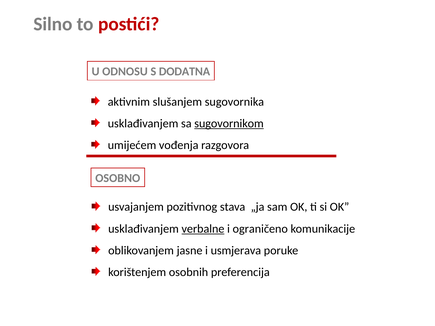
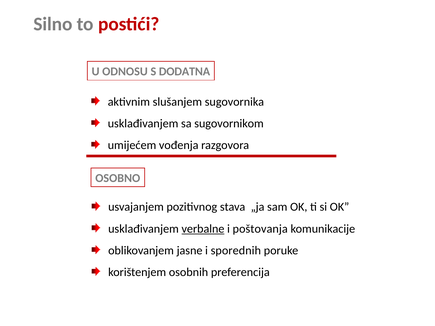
sugovornikom underline: present -> none
ograničeno: ograničeno -> poštovanja
usmjerava: usmjerava -> sporednih
